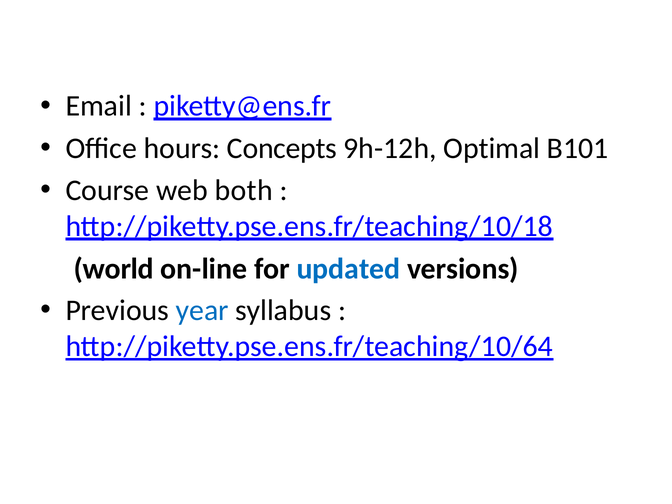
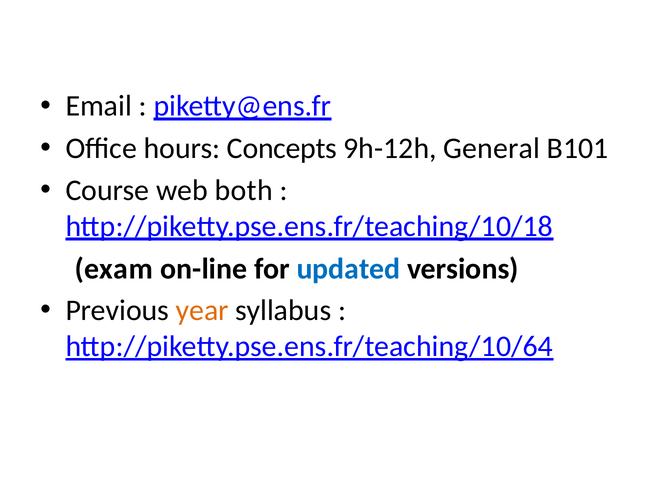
Optimal: Optimal -> General
world: world -> exam
year colour: blue -> orange
